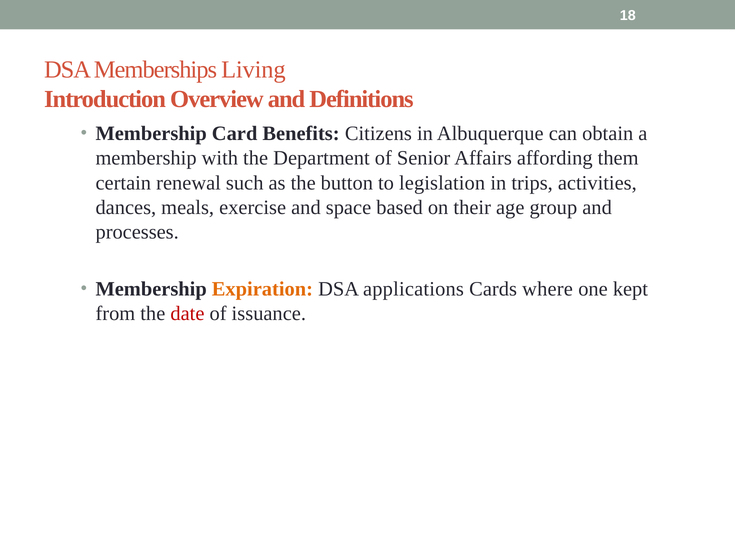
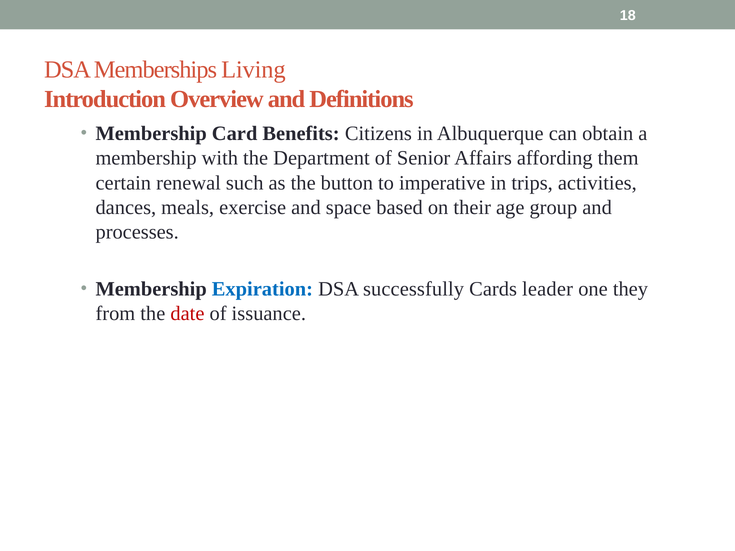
legislation: legislation -> imperative
Expiration colour: orange -> blue
applications: applications -> successfully
where: where -> leader
kept: kept -> they
